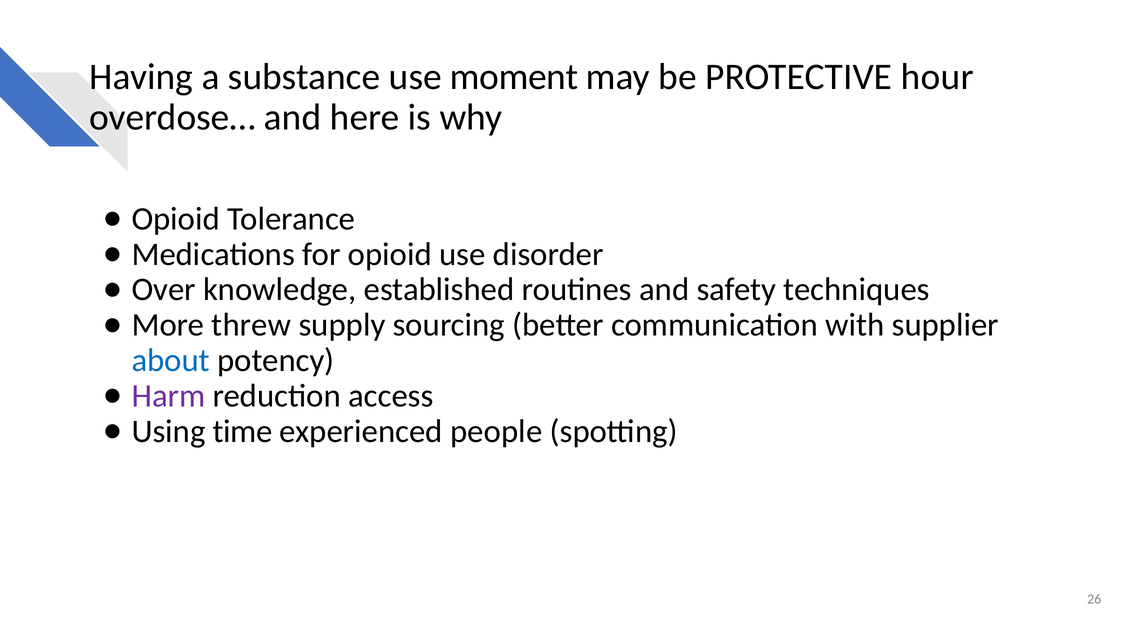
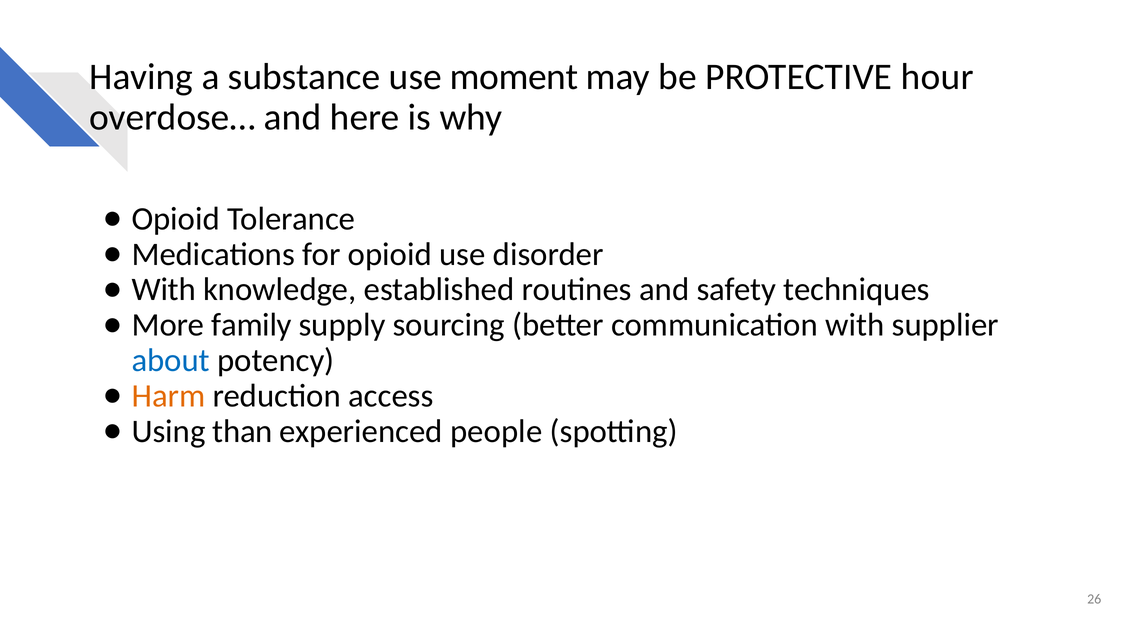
Over at (164, 290): Over -> With
threw: threw -> family
Harm colour: purple -> orange
time: time -> than
